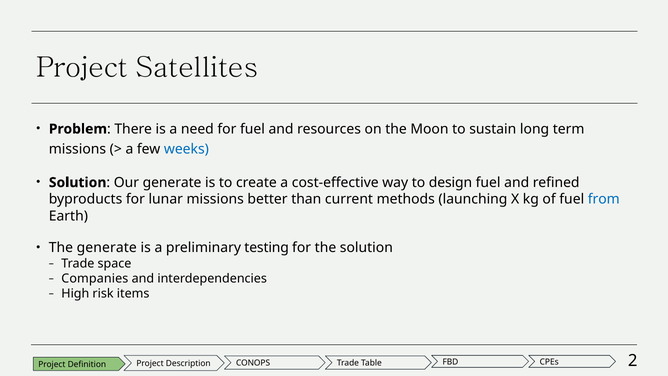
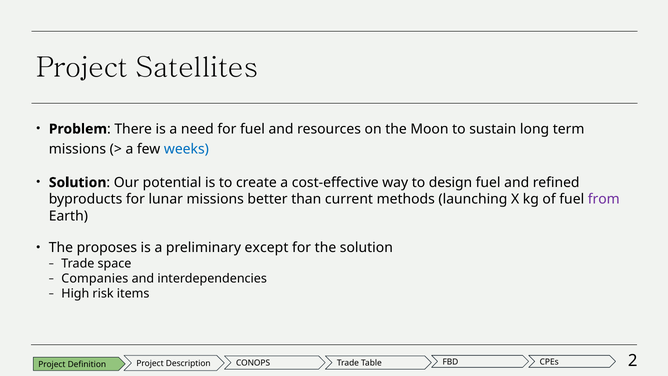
Our generate: generate -> potential
from colour: blue -> purple
The generate: generate -> proposes
testing: testing -> except
